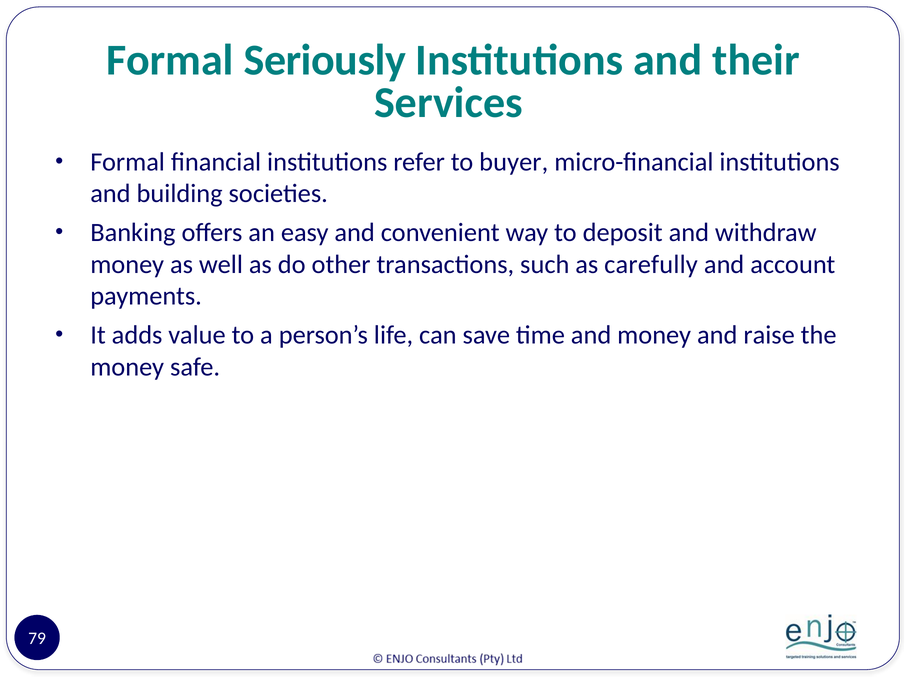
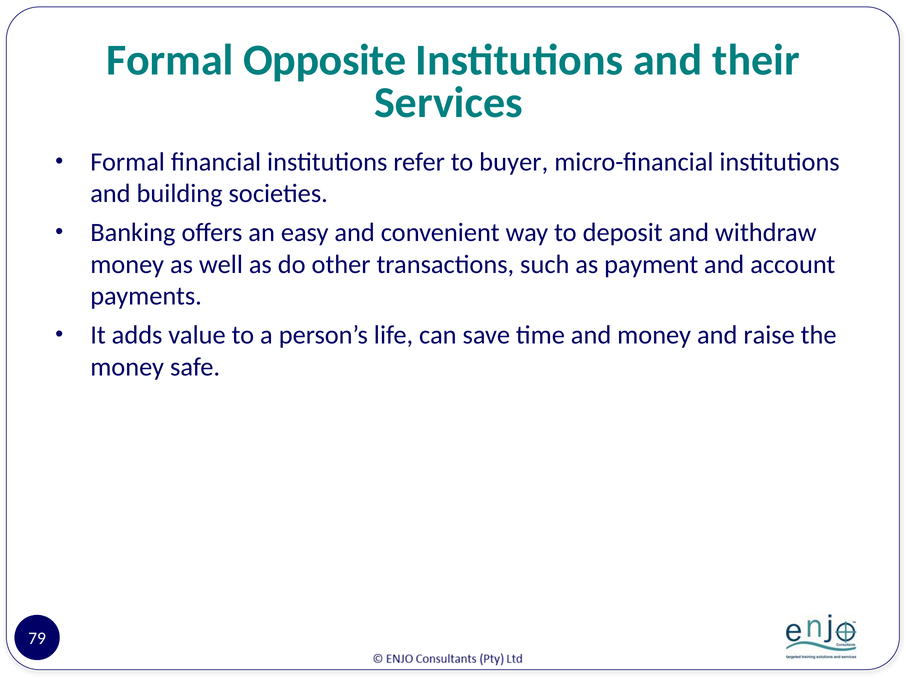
Seriously: Seriously -> Opposite
carefully: carefully -> payment
